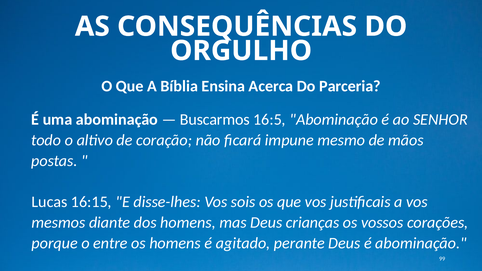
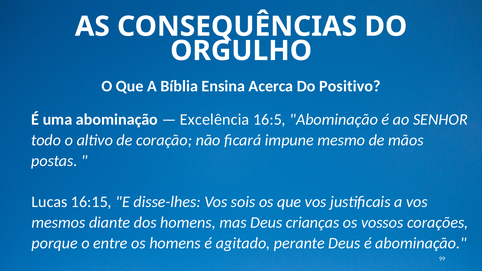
Parceria: Parceria -> Positivo
Buscarmos: Buscarmos -> Excelência
